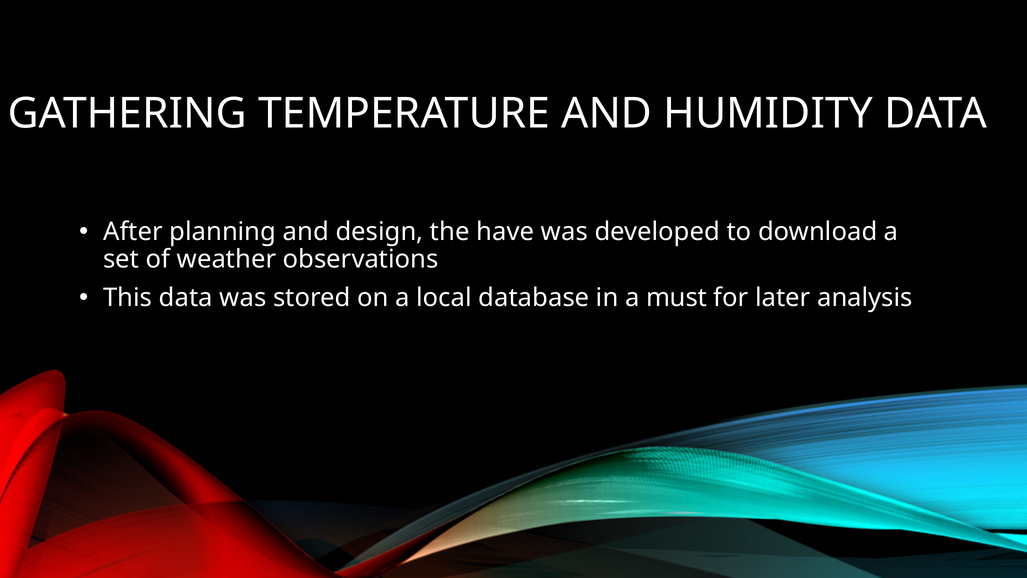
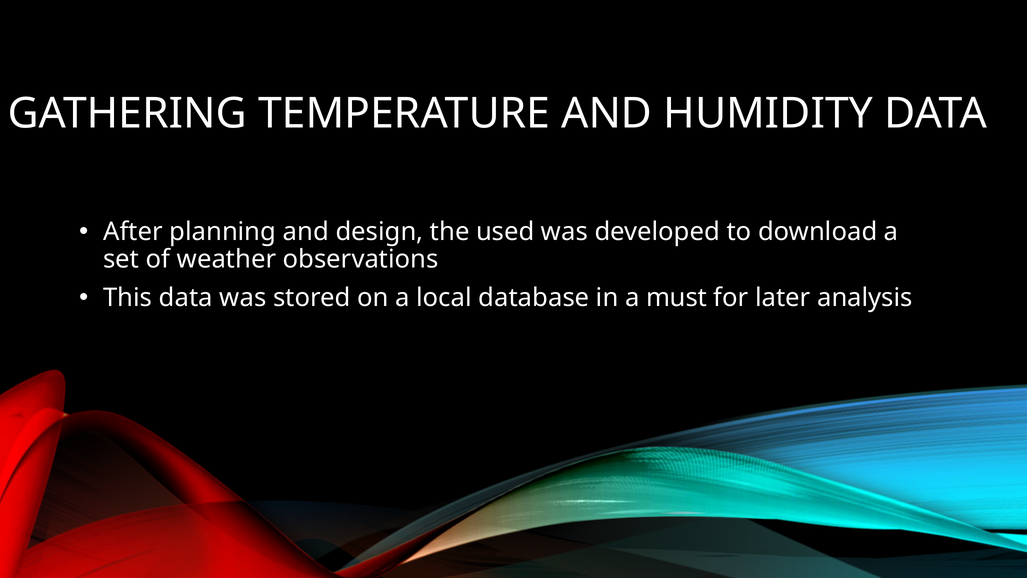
have: have -> used
